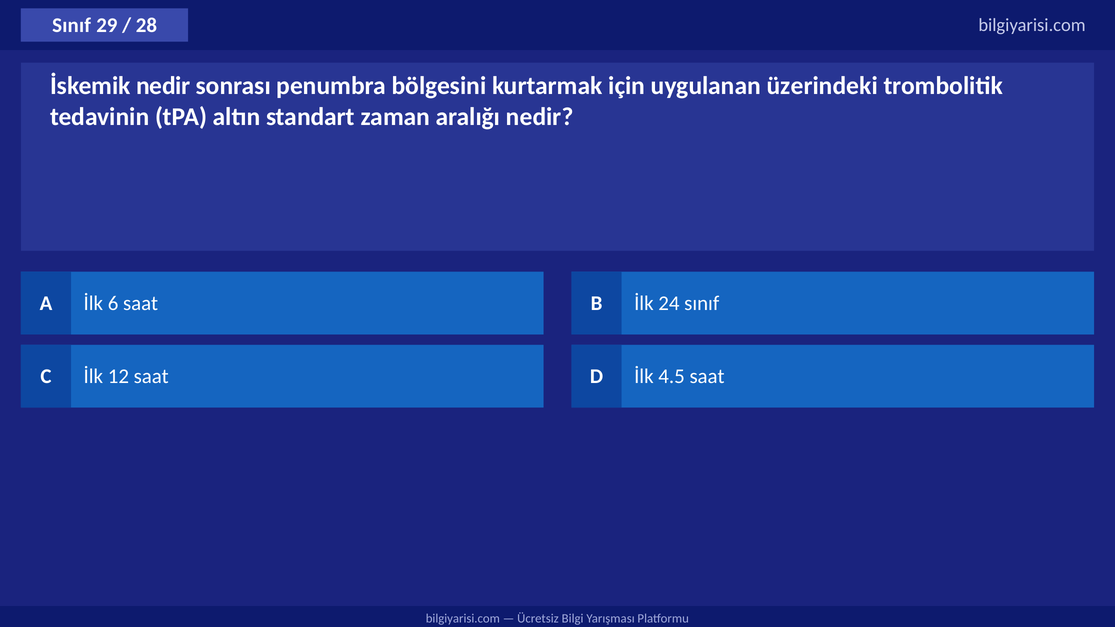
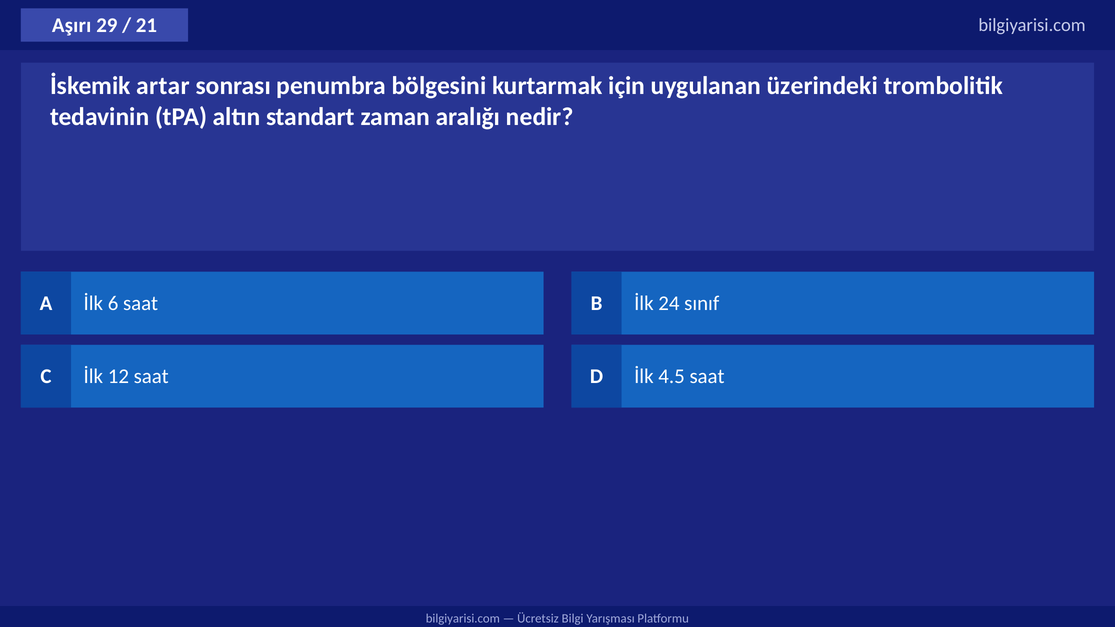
Sınıf at (72, 25): Sınıf -> Aşırı
28: 28 -> 21
İskemik nedir: nedir -> artar
